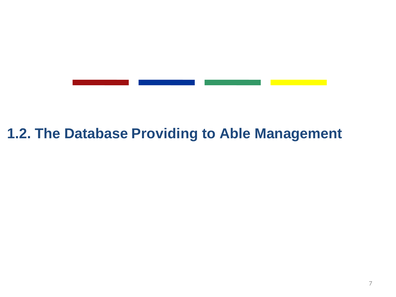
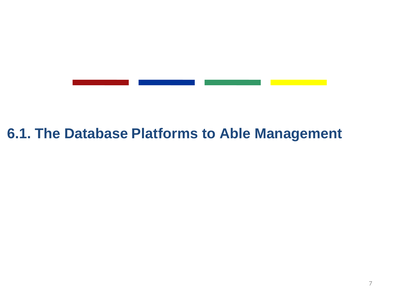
1.2: 1.2 -> 6.1
Providing: Providing -> Platforms
